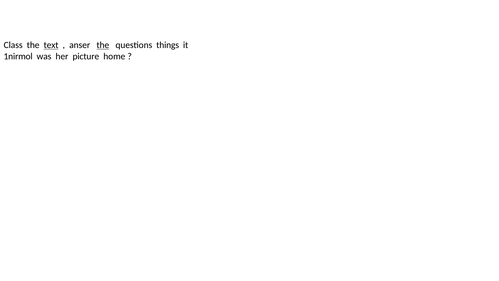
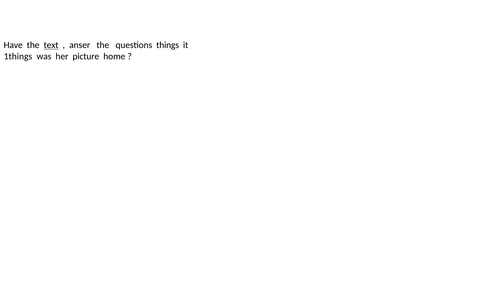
Class: Class -> Have
the at (103, 45) underline: present -> none
1nirmol: 1nirmol -> 1things
